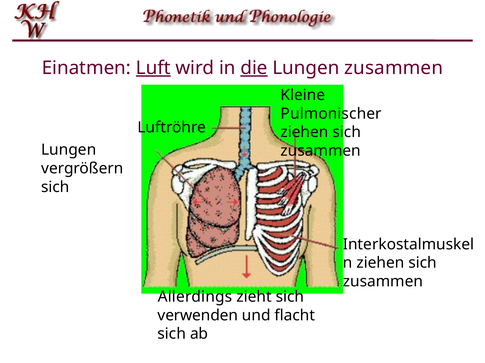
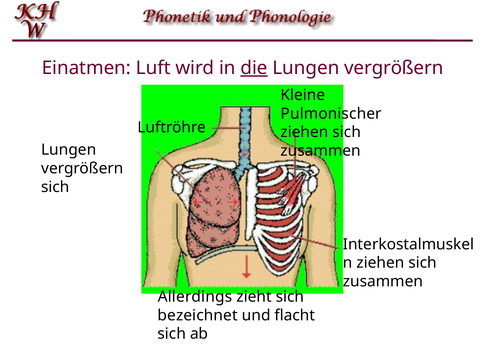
Luft underline: present -> none
zusammen at (394, 68): zusammen -> vergrößern
verwenden: verwenden -> bezeichnet
